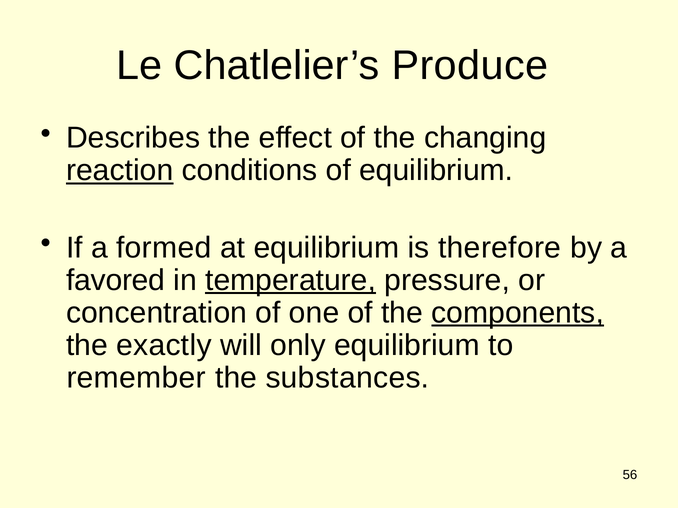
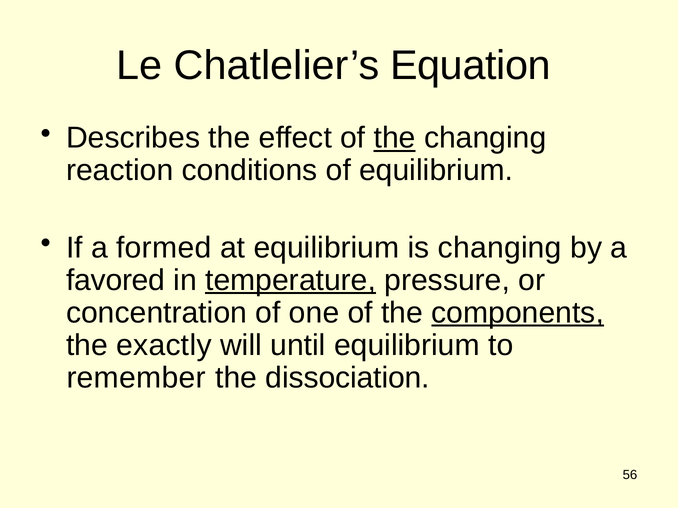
Produce: Produce -> Equation
the at (395, 138) underline: none -> present
reaction underline: present -> none
is therefore: therefore -> changing
only: only -> until
substances: substances -> dissociation
